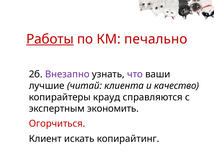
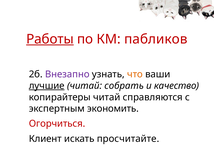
печально: печально -> пабликов
что colour: purple -> orange
лучшие underline: none -> present
клиента: клиента -> собрать
копирайтеры крауд: крауд -> читай
копирайтинг: копирайтинг -> просчитайте
